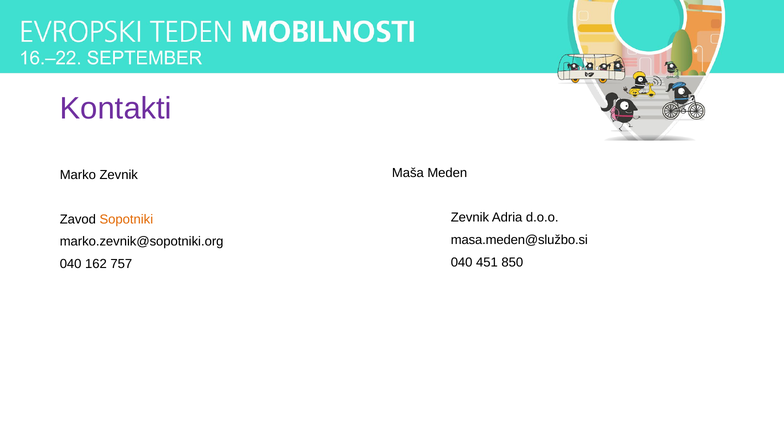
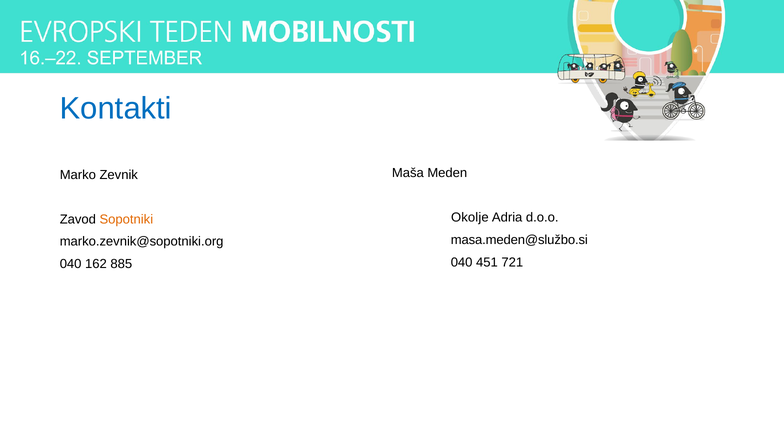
Kontakti colour: purple -> blue
Zevnik at (470, 218): Zevnik -> Okolje
850: 850 -> 721
757: 757 -> 885
